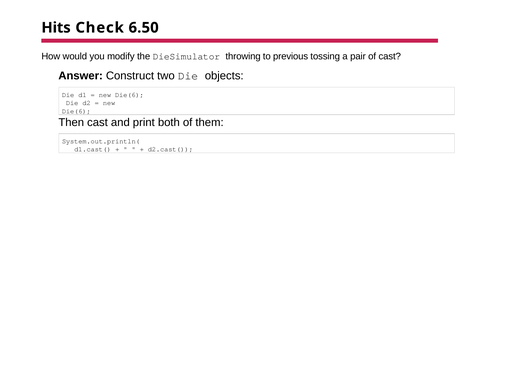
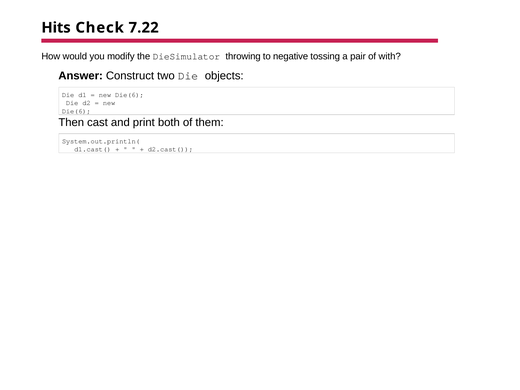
6.50: 6.50 -> 7.22
previous: previous -> negative
of cast: cast -> with
